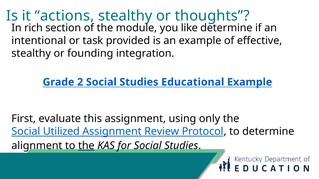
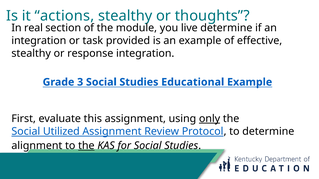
rich: rich -> real
like: like -> live
intentional at (39, 41): intentional -> integration
founding: founding -> response
2: 2 -> 3
only underline: none -> present
